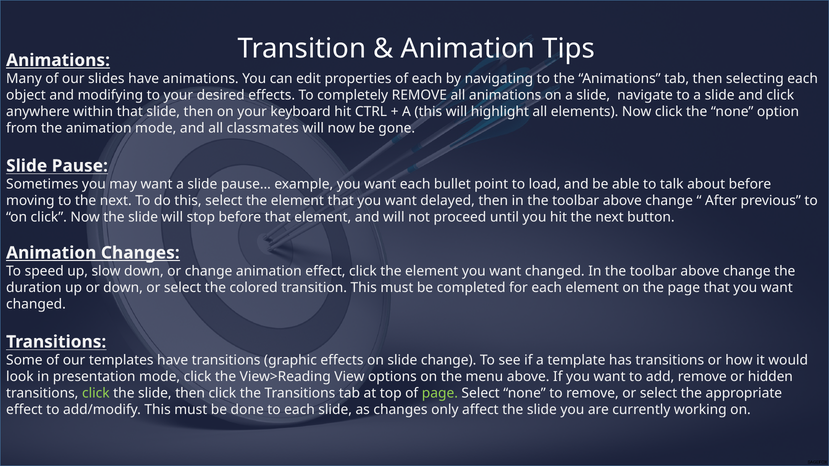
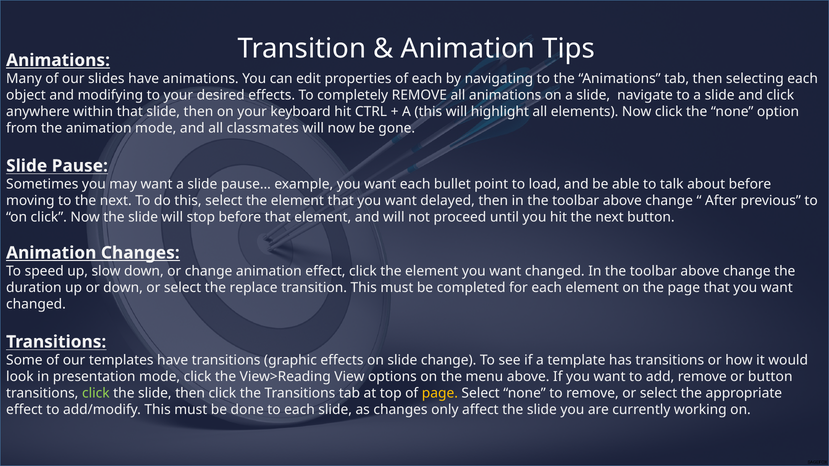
colored: colored -> replace
or hidden: hidden -> button
page at (440, 394) colour: light green -> yellow
